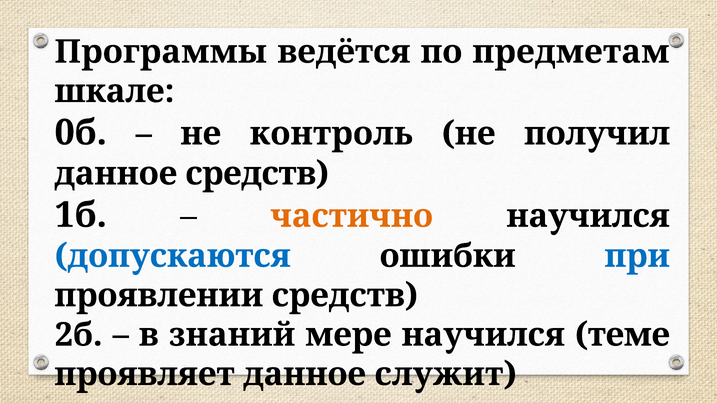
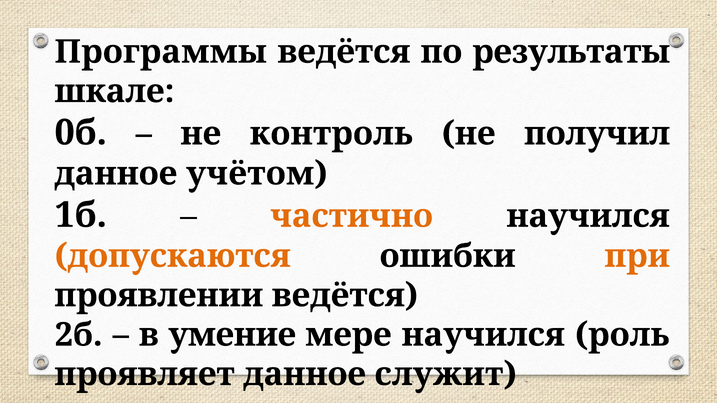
предметам: предметам -> результаты
данное средств: средств -> учётом
допускаются colour: blue -> orange
при colour: blue -> orange
проявлении средств: средств -> ведётся
знаний: знаний -> умение
теме: теме -> роль
